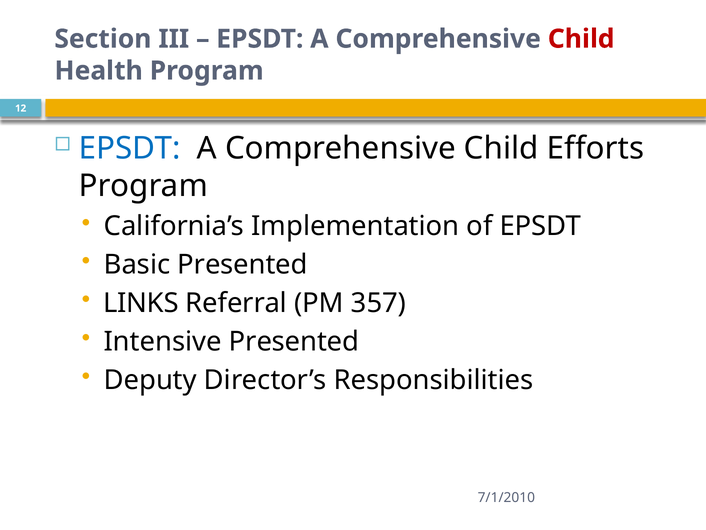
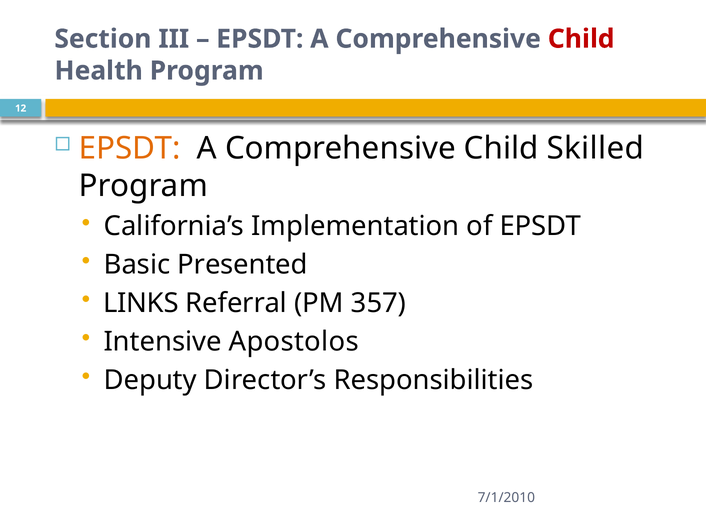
EPSDT at (130, 148) colour: blue -> orange
Efforts: Efforts -> Skilled
Intensive Presented: Presented -> Apostolos
